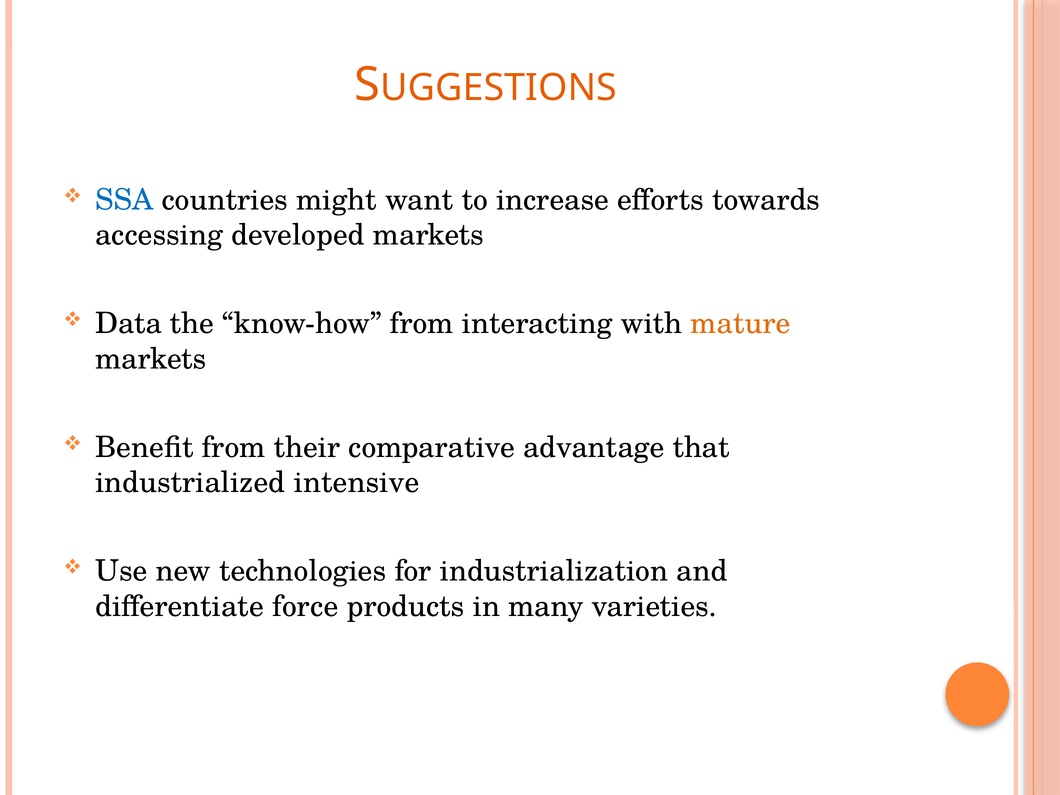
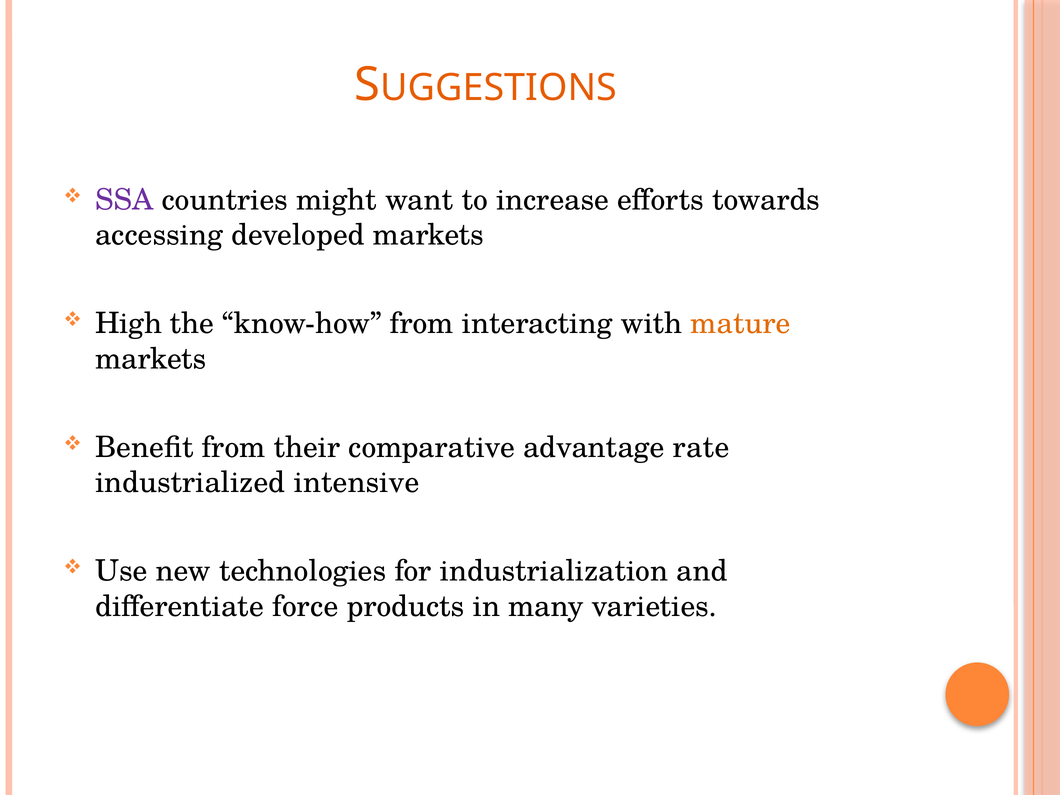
SSA colour: blue -> purple
Data: Data -> High
that: that -> rate
